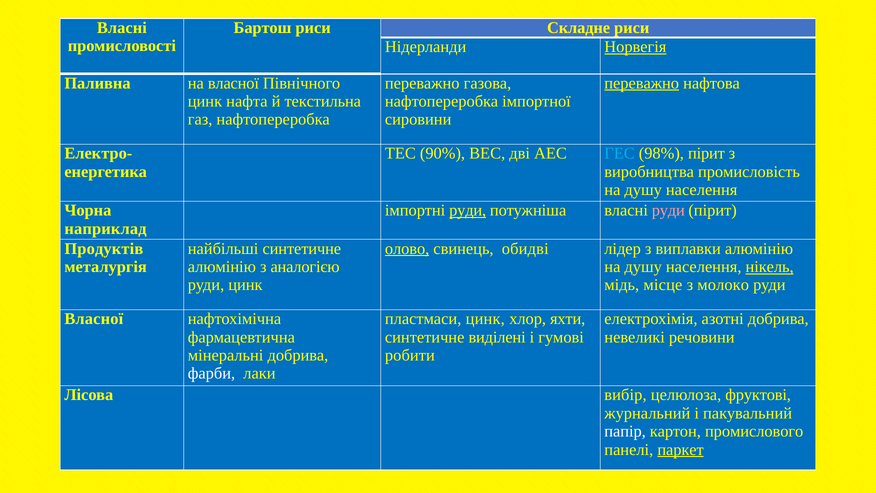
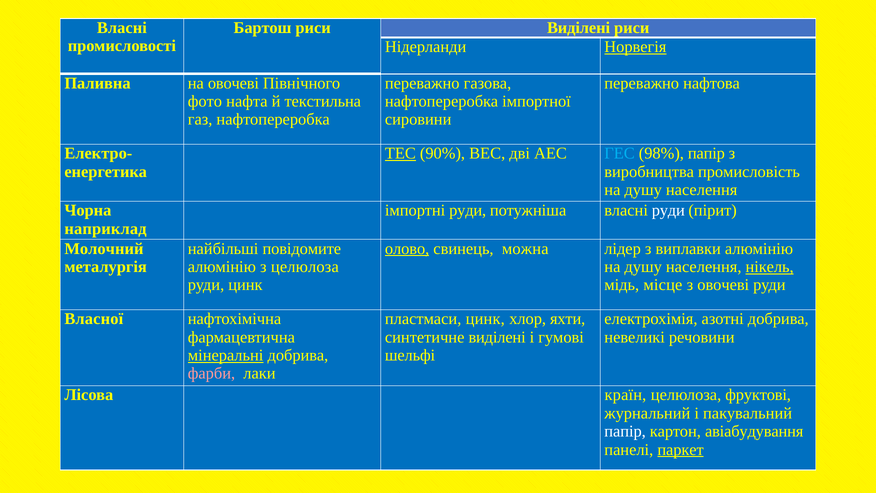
риси Складне: Складне -> Виділені
на власної: власної -> овочеві
переважно at (642, 83) underline: present -> none
цинк at (205, 101): цинк -> фото
ТЕС underline: none -> present
98% пірит: пірит -> папір
руди at (468, 210) underline: present -> none
руди at (668, 210) colour: pink -> white
Продуктів: Продуктів -> Молочний
найбільші синтетичне: синтетичне -> повідомите
обидві: обидві -> можна
з аналогією: аналогією -> целюлоза
з молоко: молоко -> овочеві
мінеральні underline: none -> present
робити: робити -> шельфі
фарби colour: white -> pink
вибір: вибір -> країн
промислового: промислового -> авіабудування
